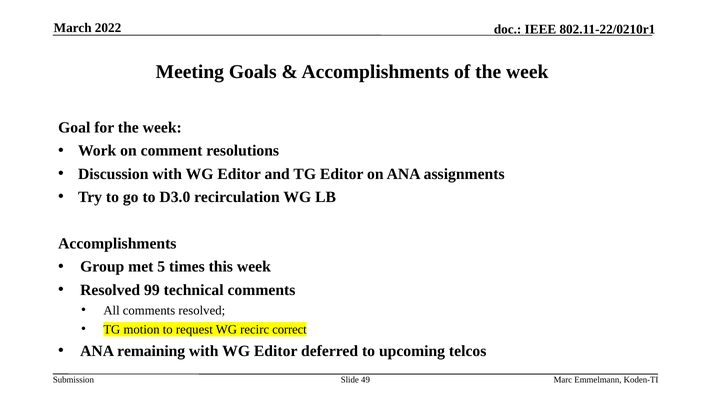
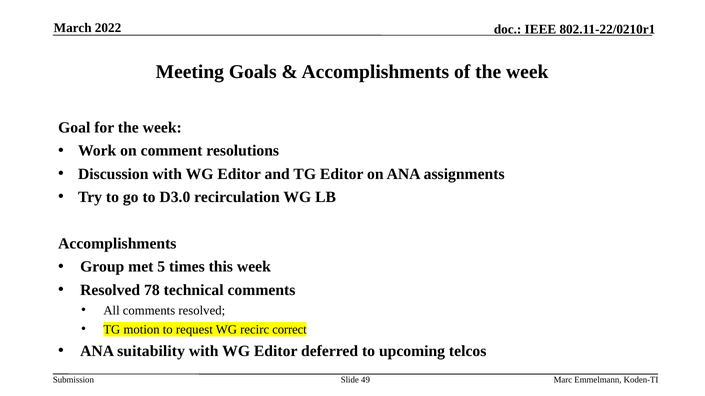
99: 99 -> 78
remaining: remaining -> suitability
